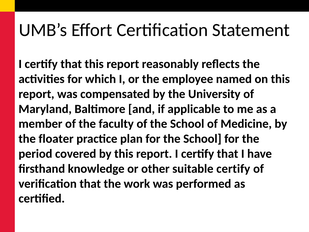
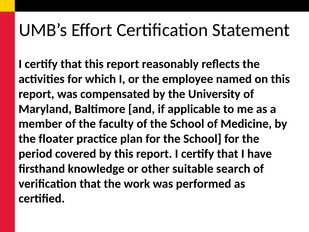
suitable certify: certify -> search
